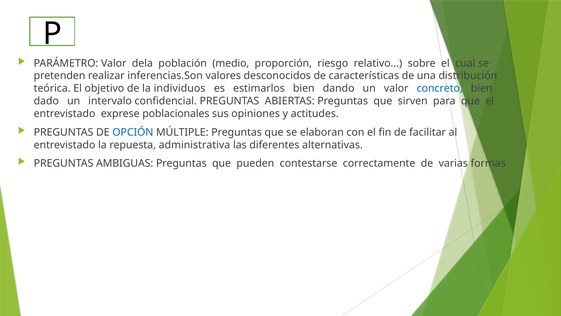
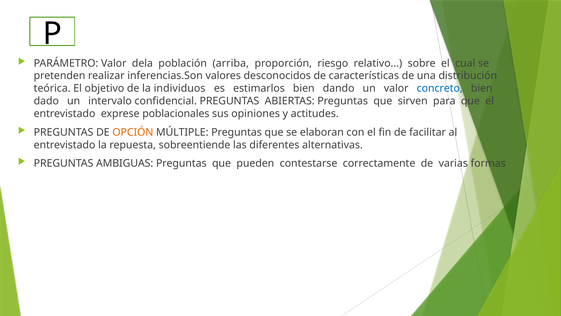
medio: medio -> arriba
OPCIÓN colour: blue -> orange
administrativa: administrativa -> sobreentiende
